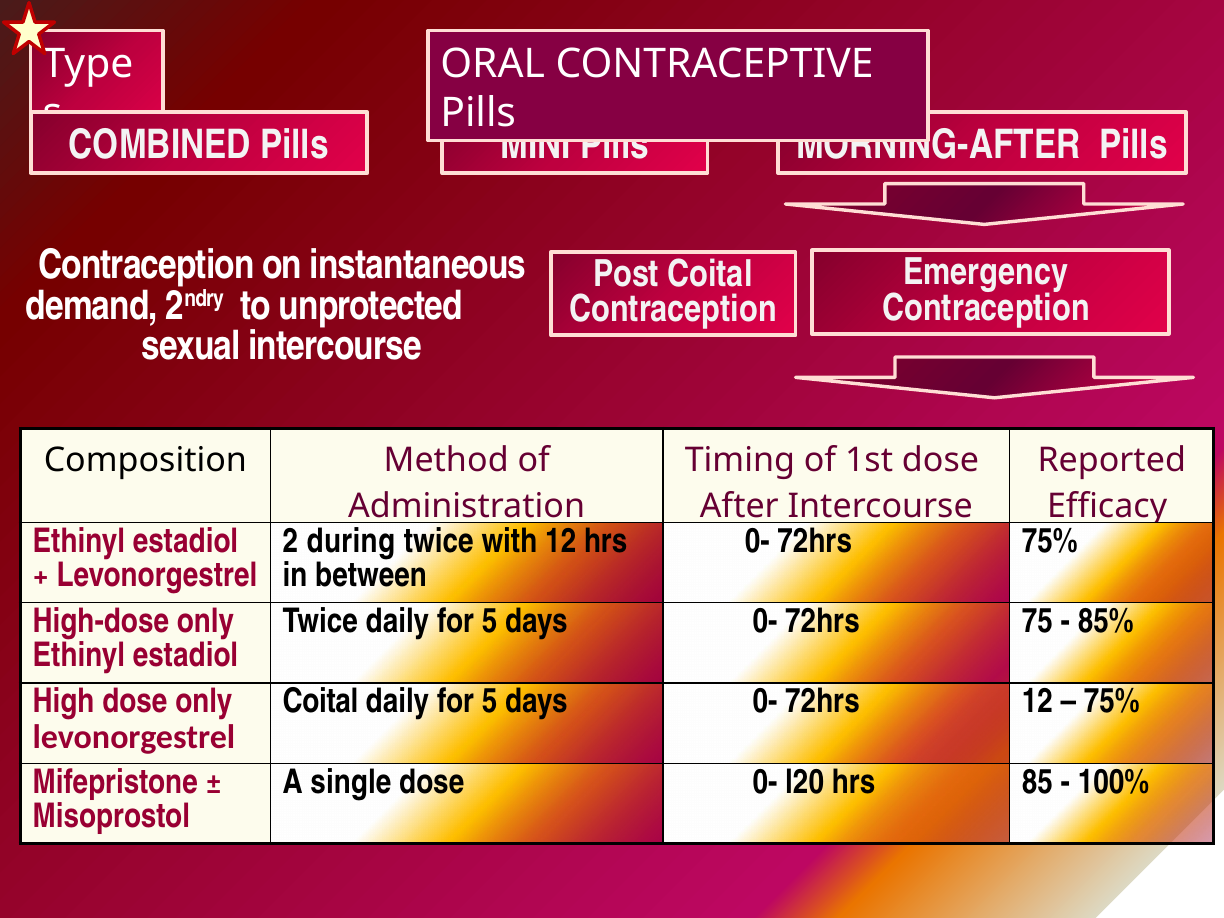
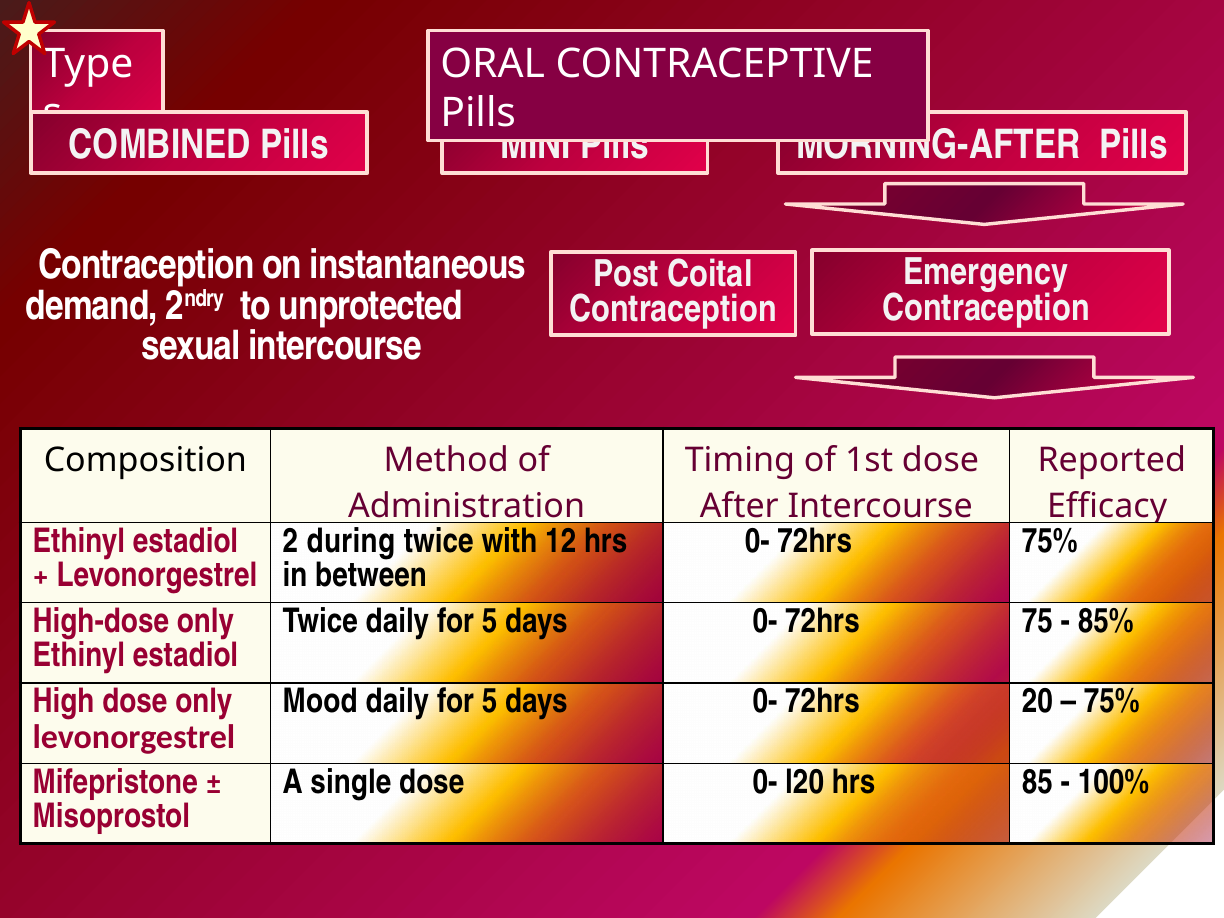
Coital at (321, 702): Coital -> Mood
72hrs 12: 12 -> 20
